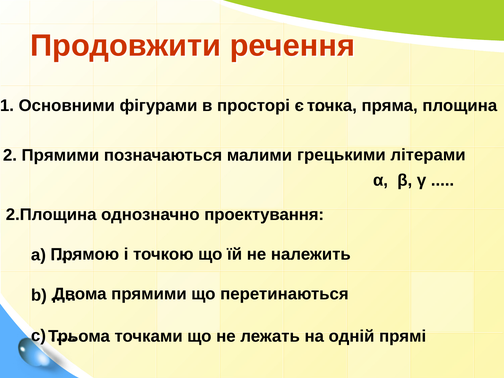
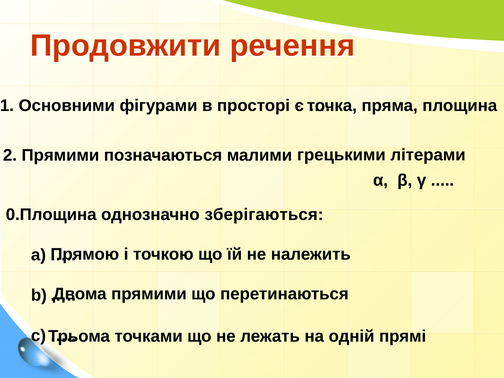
2.Площина: 2.Площина -> 0.Площина
проектування: проектування -> зберігаються
